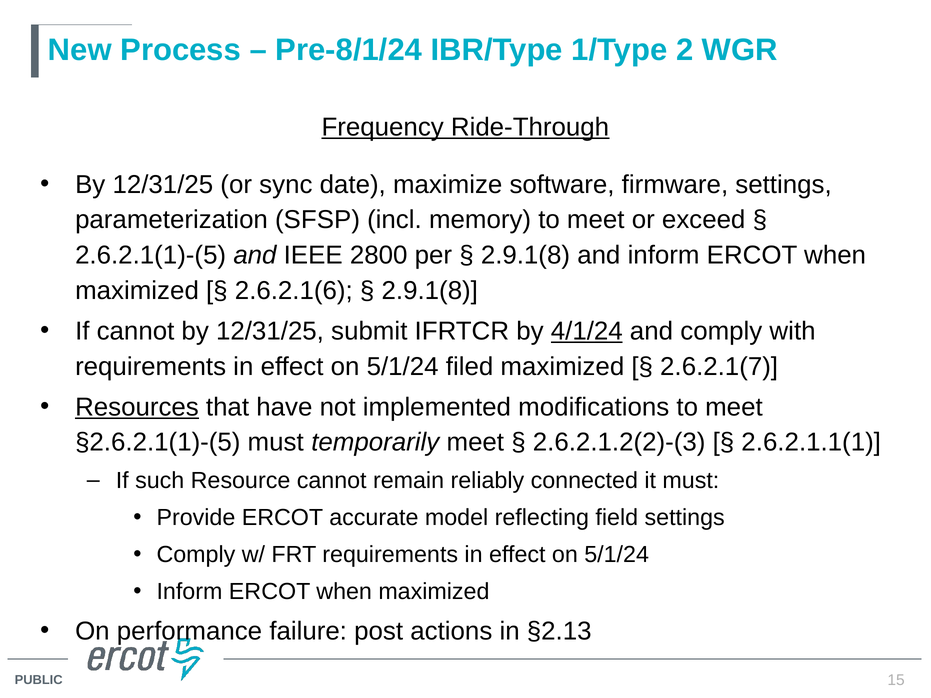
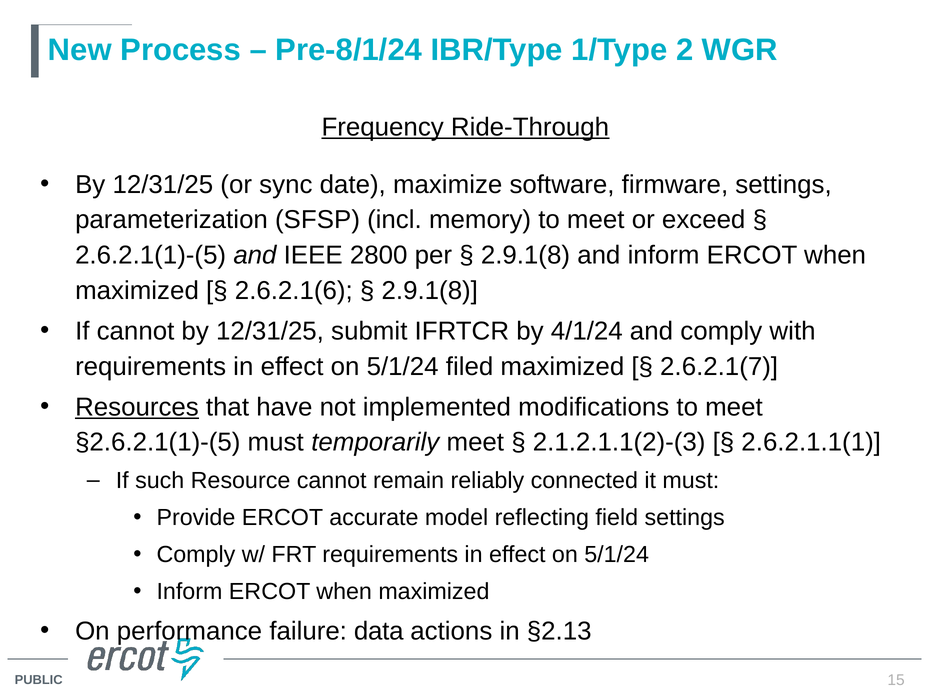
4/1/24 underline: present -> none
2.6.2.1.2(2)-(3: 2.6.2.1.2(2)-(3 -> 2.1.2.1.1(2)-(3
post: post -> data
